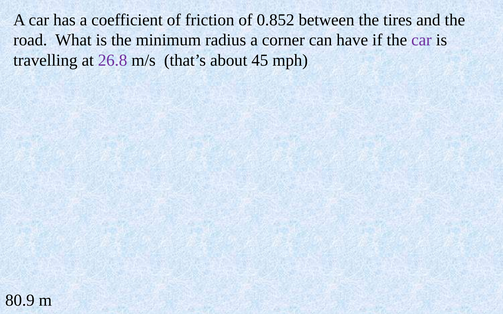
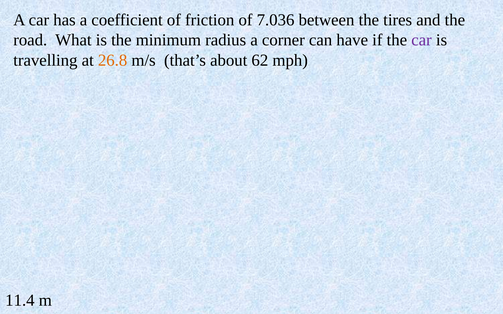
0.852: 0.852 -> 7.036
26.8 colour: purple -> orange
45: 45 -> 62
80.9: 80.9 -> 11.4
